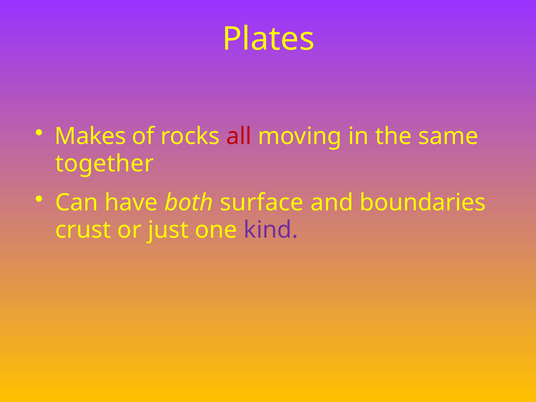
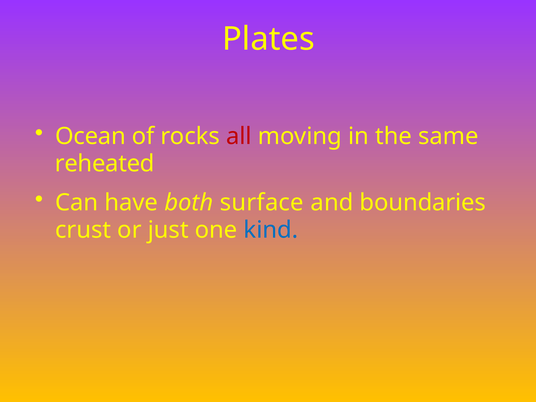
Makes: Makes -> Ocean
together: together -> reheated
kind colour: purple -> blue
